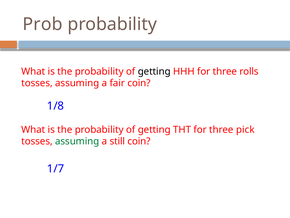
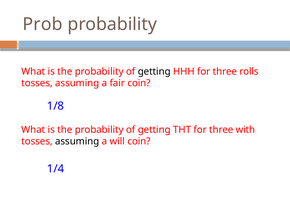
pick: pick -> with
assuming at (77, 141) colour: green -> black
still: still -> will
1/7: 1/7 -> 1/4
